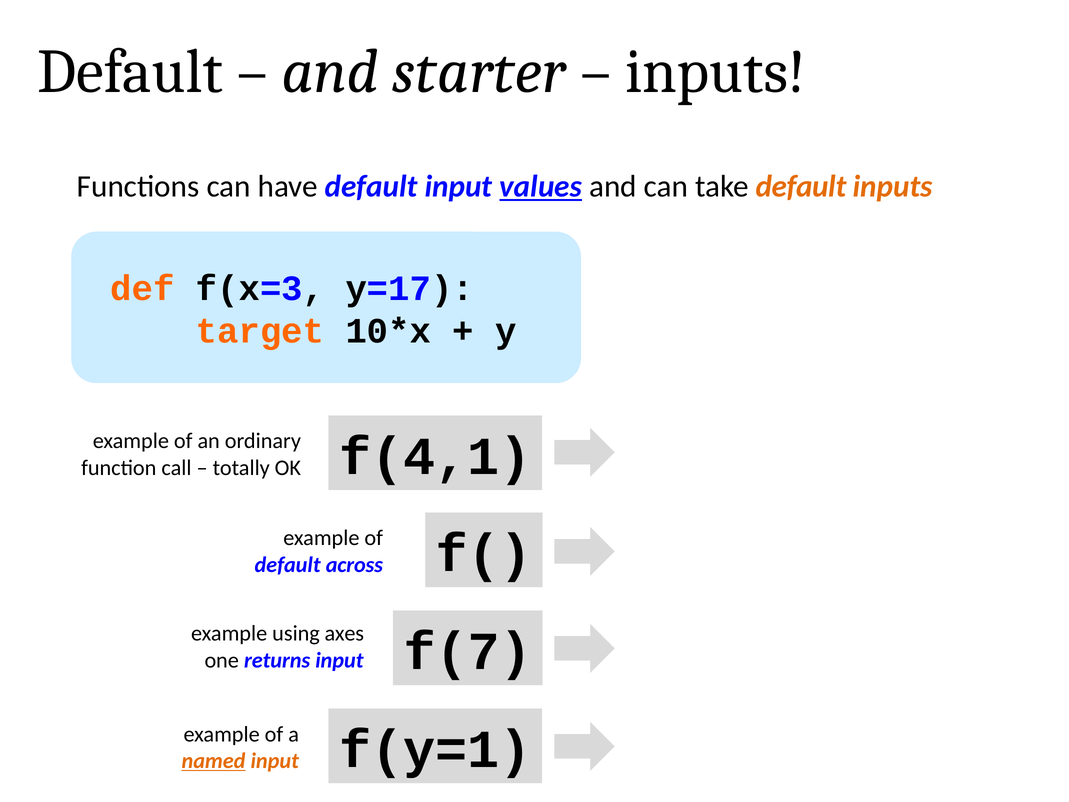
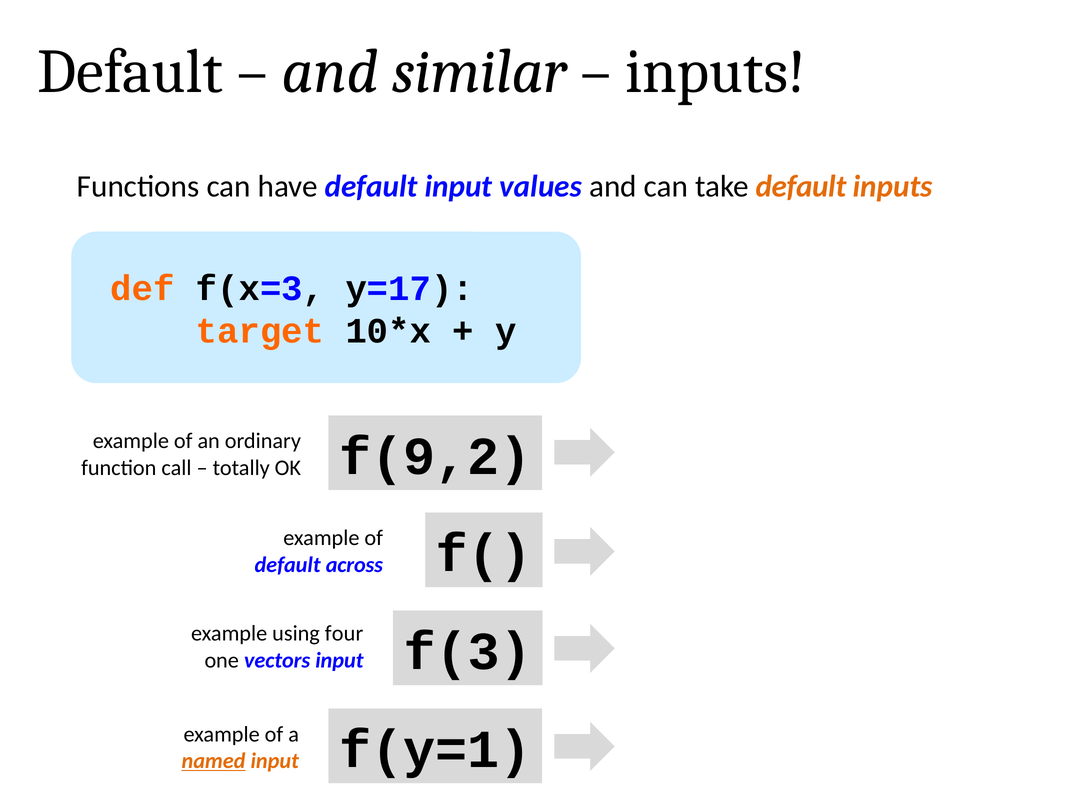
starter: starter -> similar
values underline: present -> none
f(4,1: f(4,1 -> f(9,2
axes: axes -> four
f(7: f(7 -> f(3
returns: returns -> vectors
